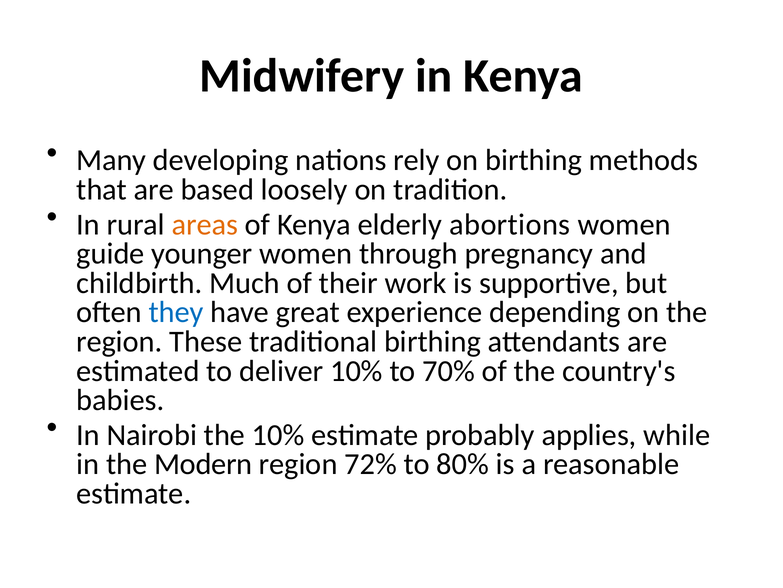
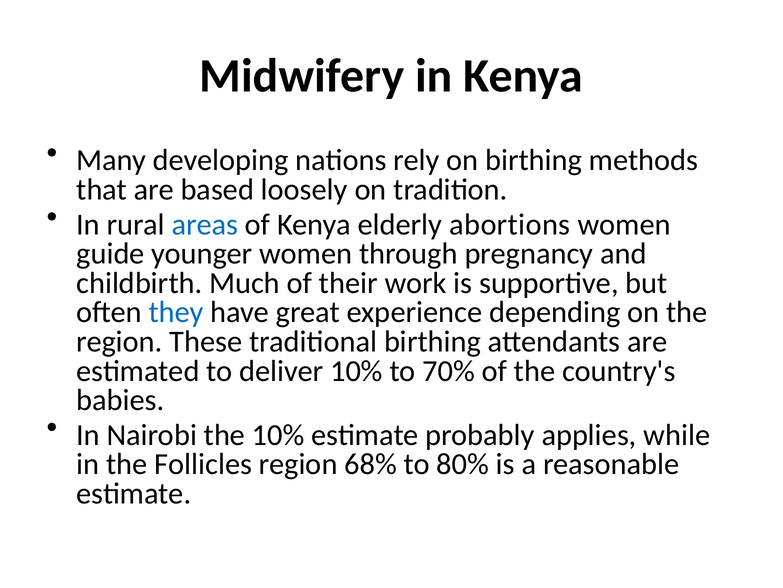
areas colour: orange -> blue
Modern: Modern -> Follicles
72%: 72% -> 68%
